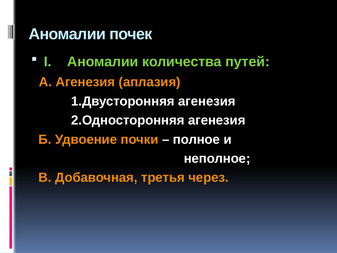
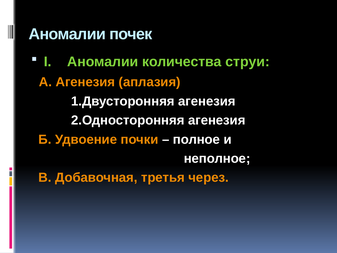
путей: путей -> струи
